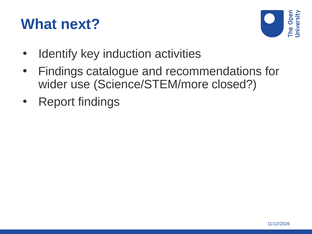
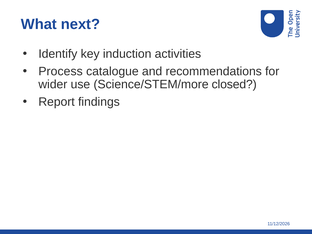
Findings at (61, 71): Findings -> Process
